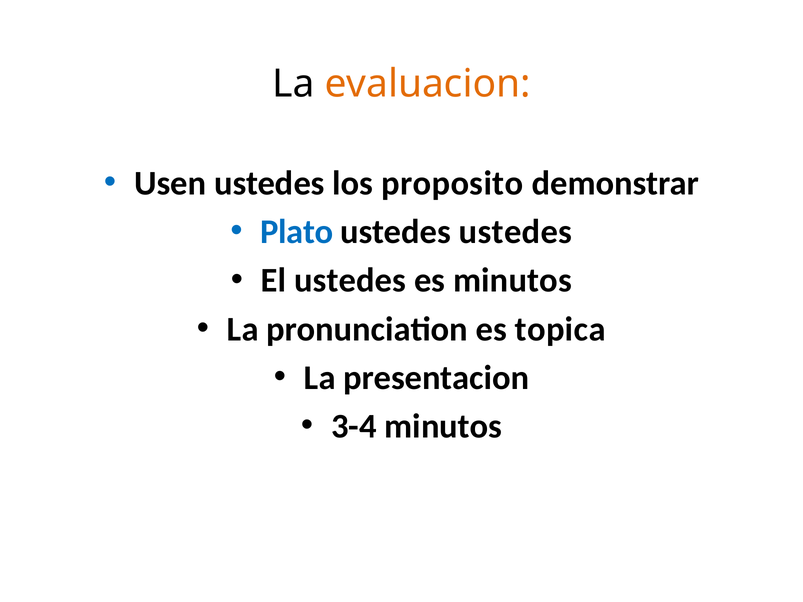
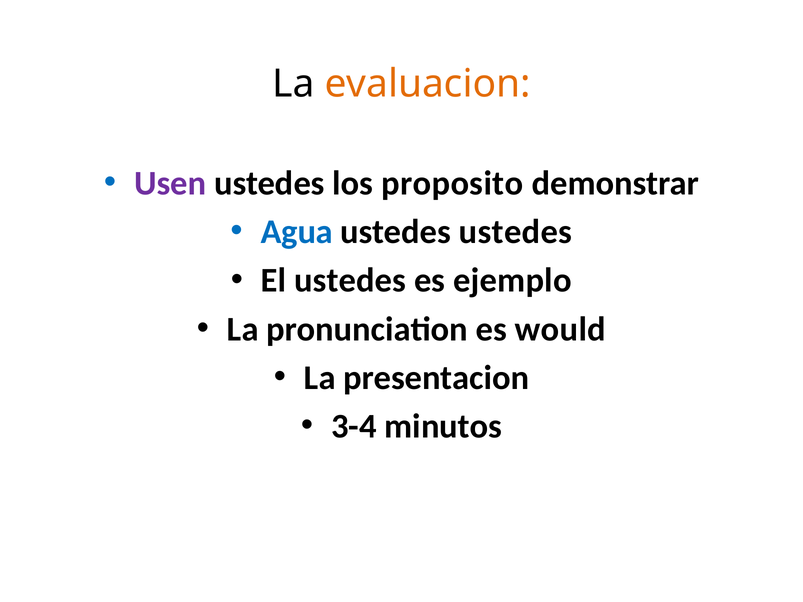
Usen colour: black -> purple
Plato: Plato -> Agua
es minutos: minutos -> ejemplo
topica: topica -> would
